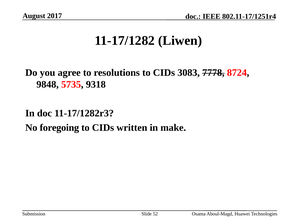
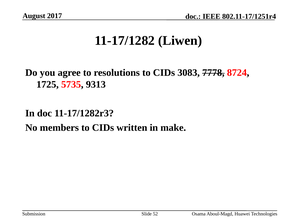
9848: 9848 -> 1725
9318: 9318 -> 9313
foregoing: foregoing -> members
